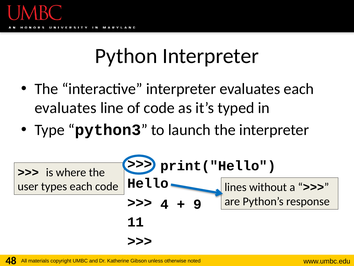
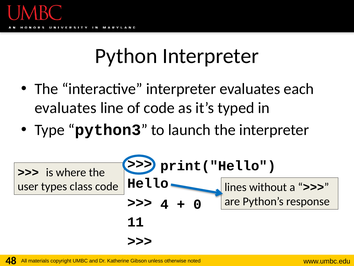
types each: each -> class
9: 9 -> 0
